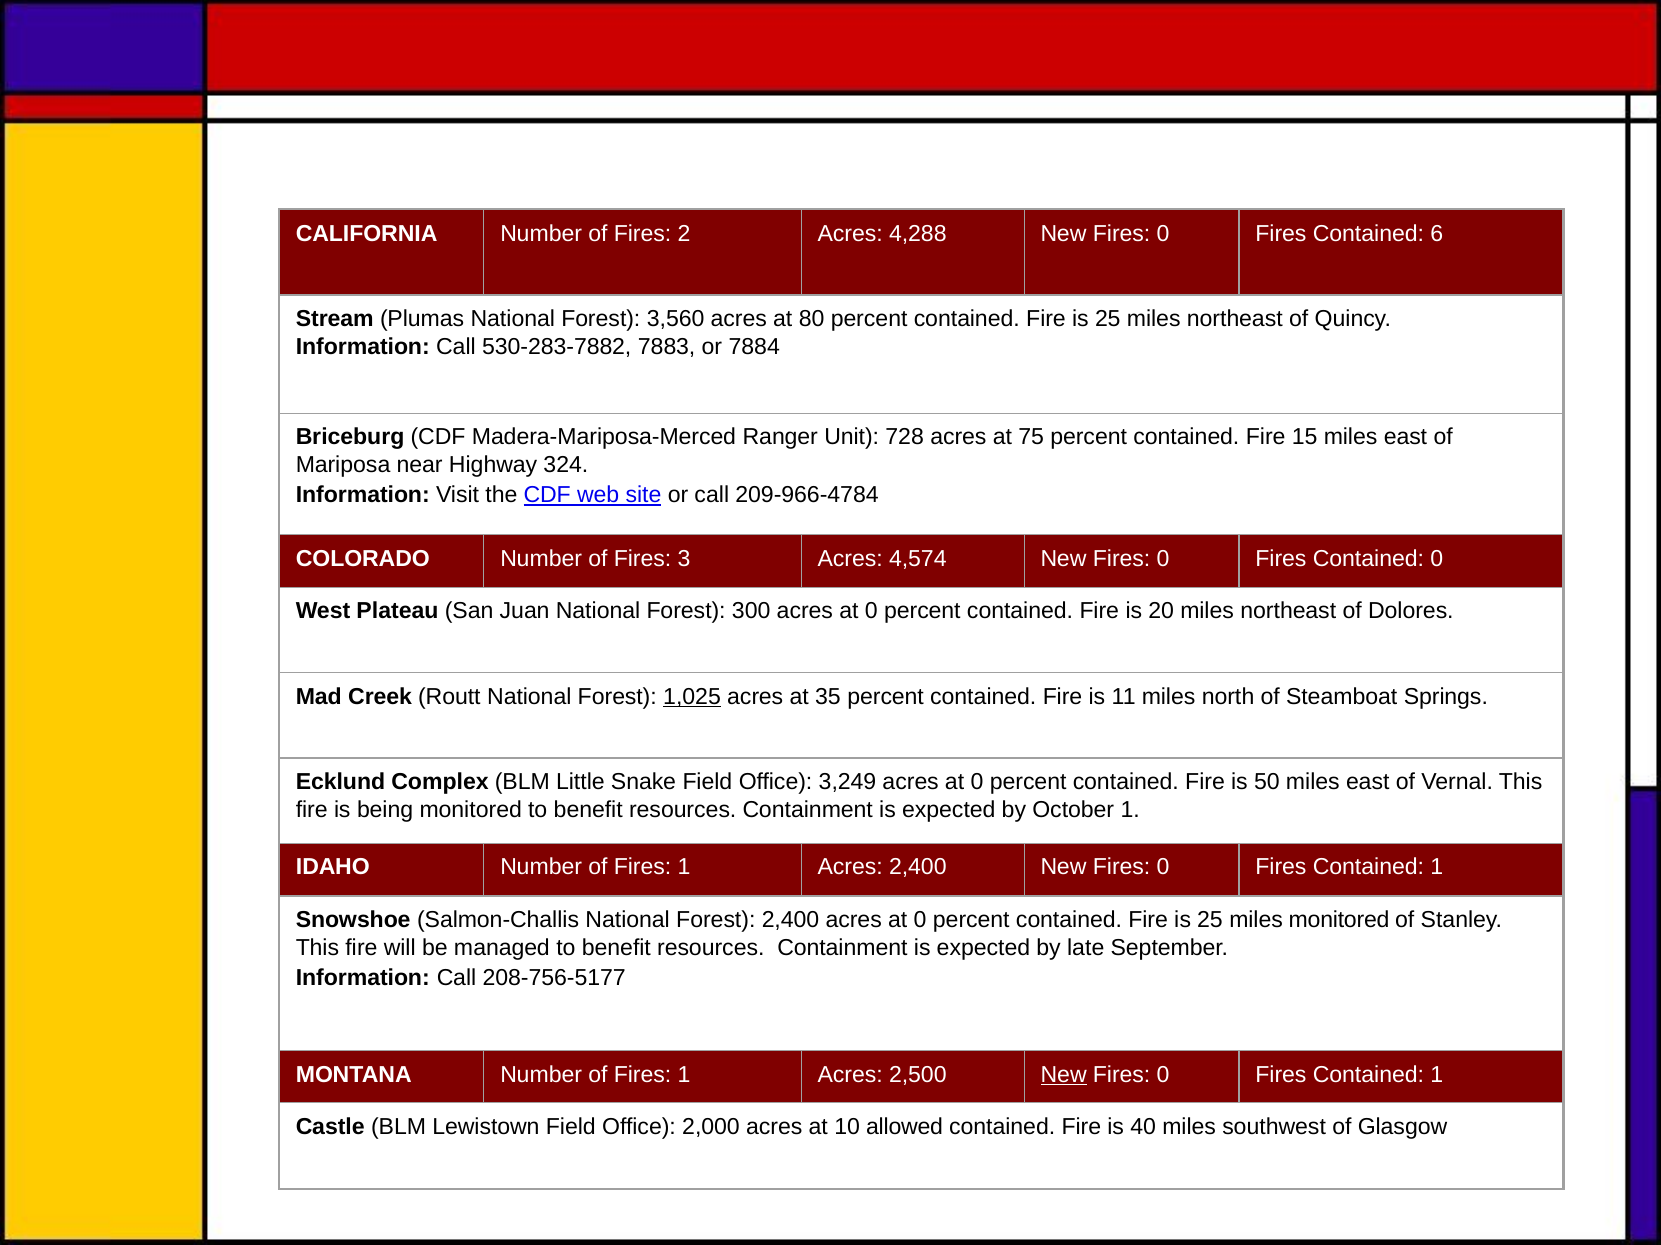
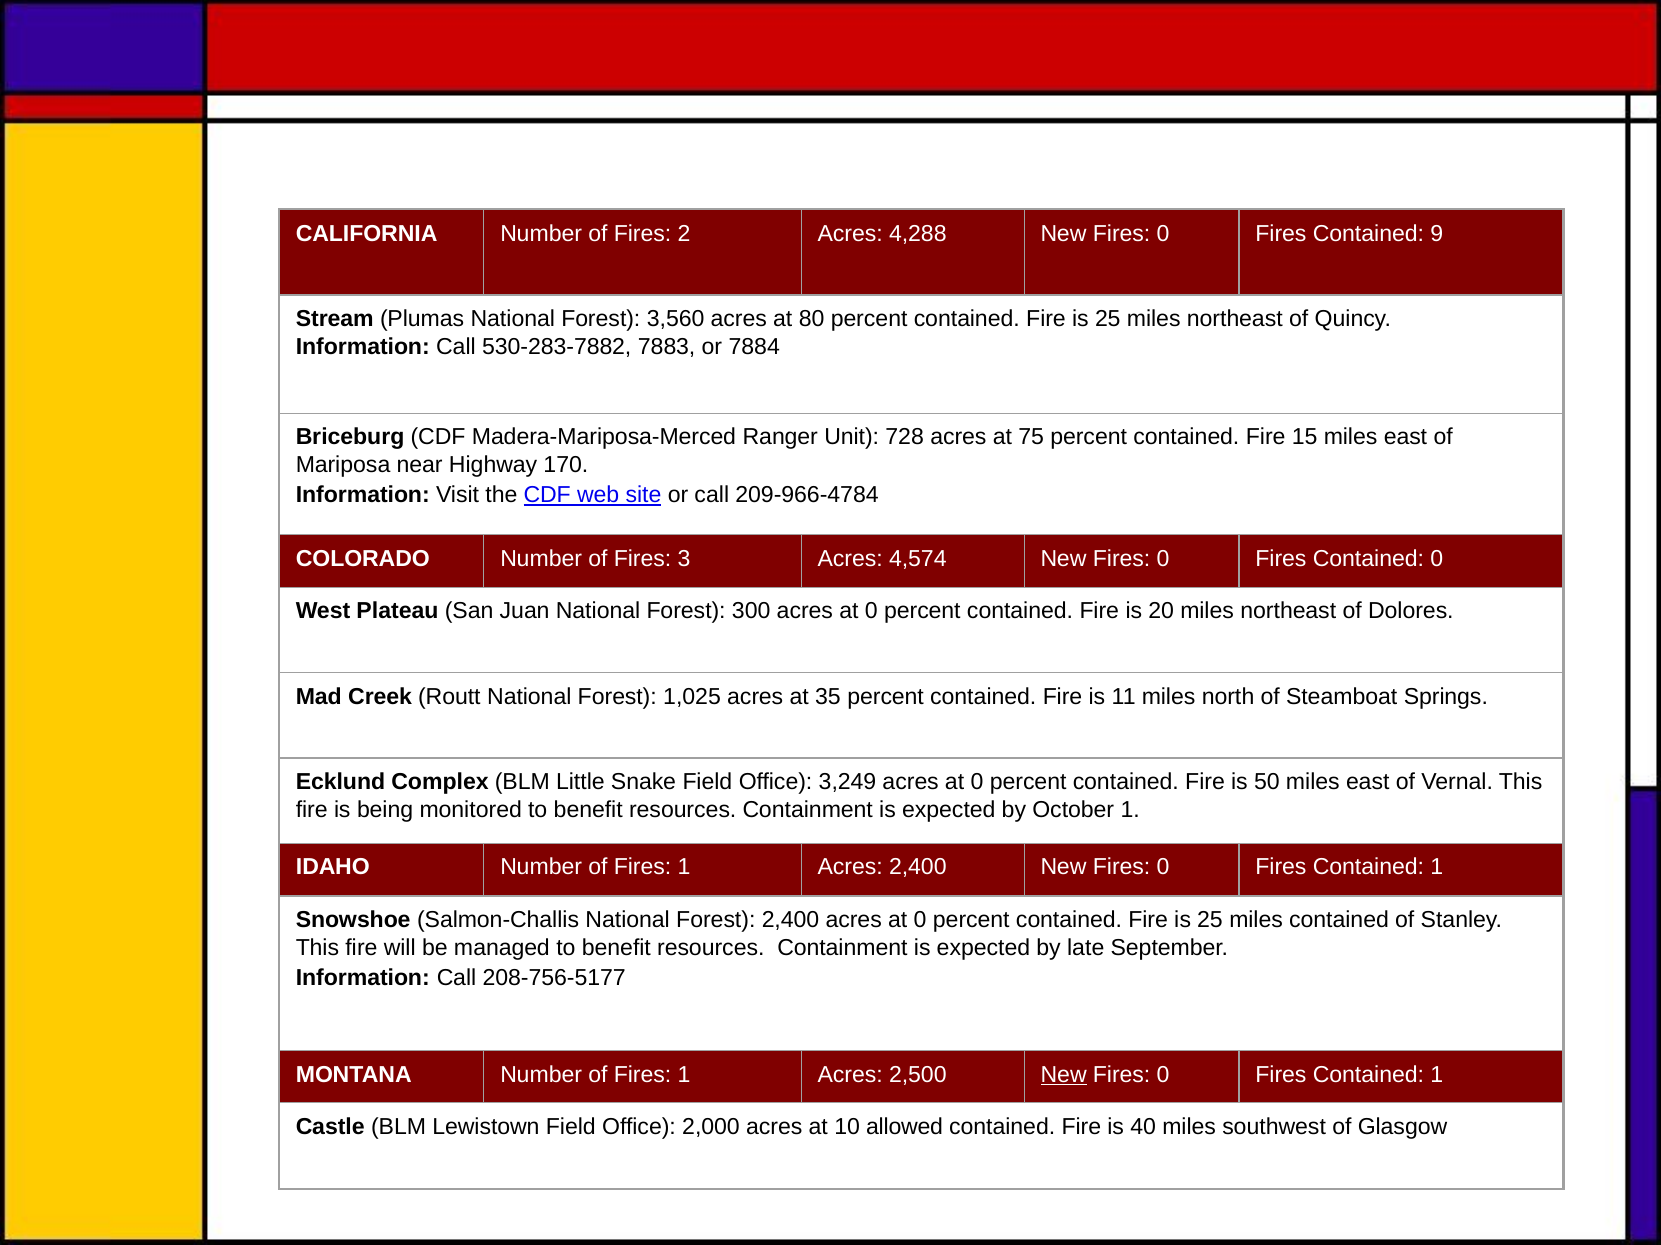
6: 6 -> 9
324: 324 -> 170
1,025 underline: present -> none
miles monitored: monitored -> contained
